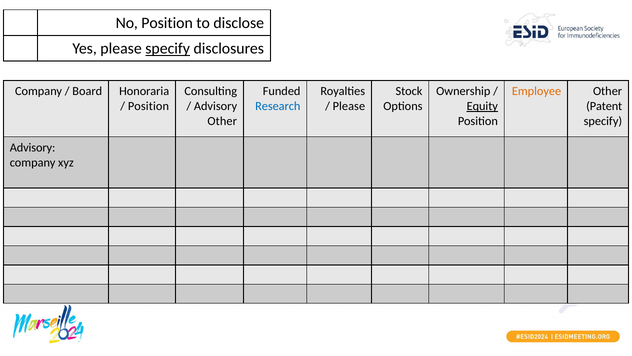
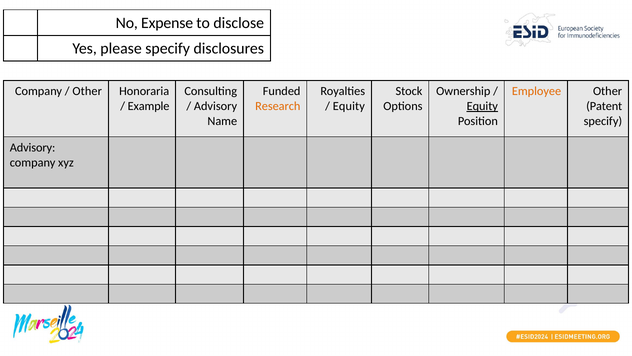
No Position: Position -> Expense
specify at (168, 48) underline: present -> none
Board at (87, 91): Board -> Other
Position at (148, 106): Position -> Example
Research colour: blue -> orange
Please at (349, 106): Please -> Equity
Other at (222, 121): Other -> Name
